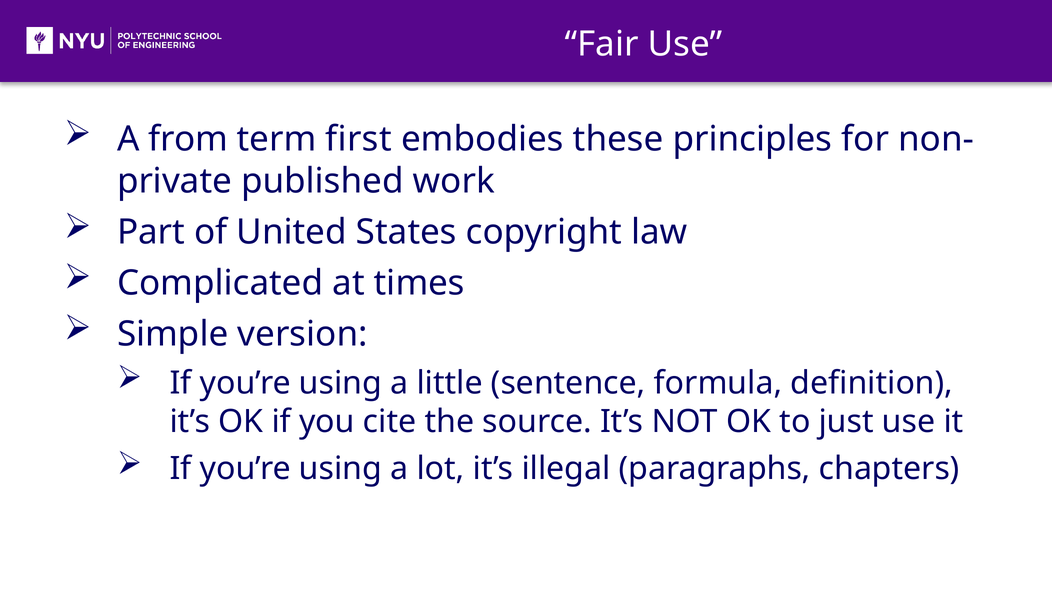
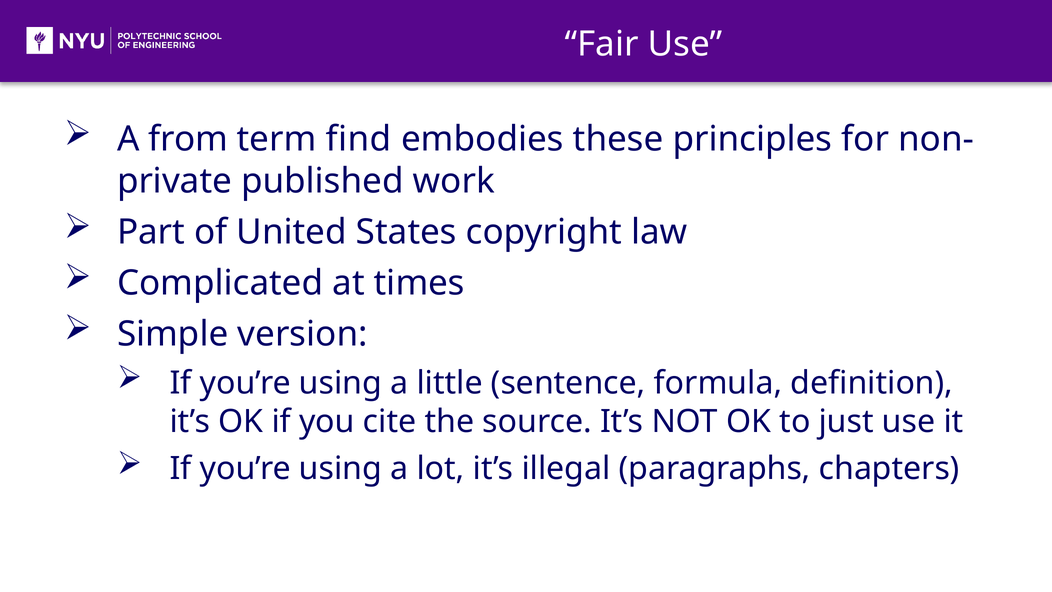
first: first -> find
